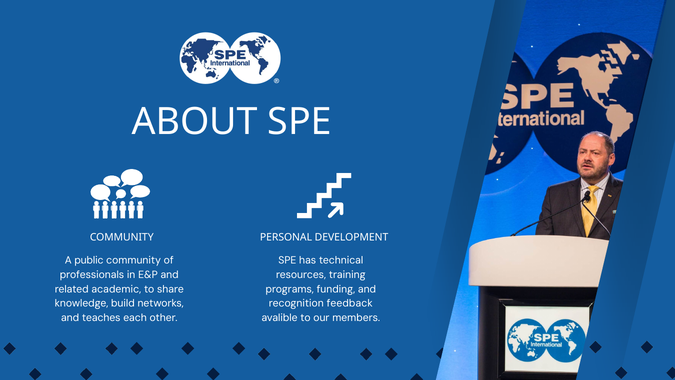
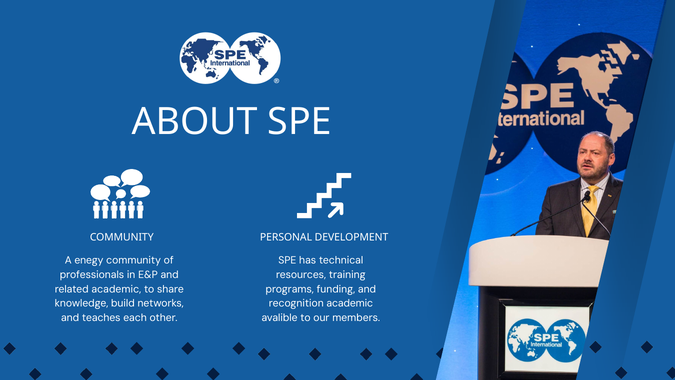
public: public -> enegy
recognition feedback: feedback -> academic
